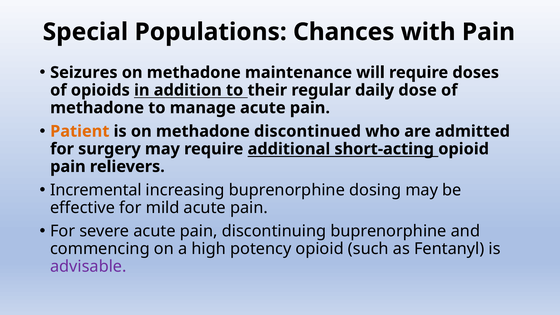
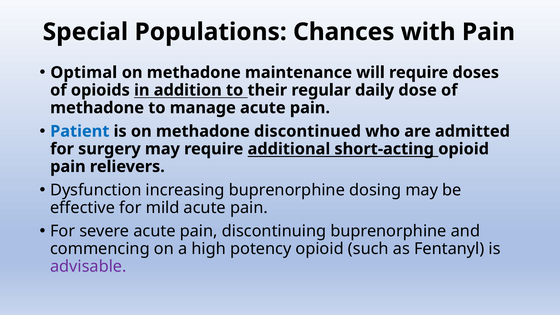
Seizures: Seizures -> Optimal
Patient colour: orange -> blue
Incremental: Incremental -> Dysfunction
